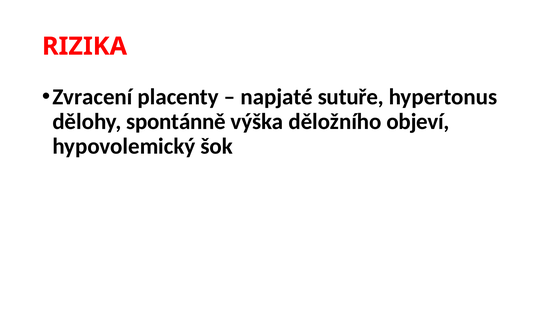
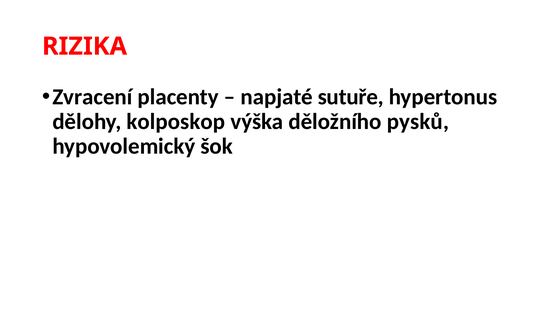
spontánně: spontánně -> kolposkop
objeví: objeví -> pysků
